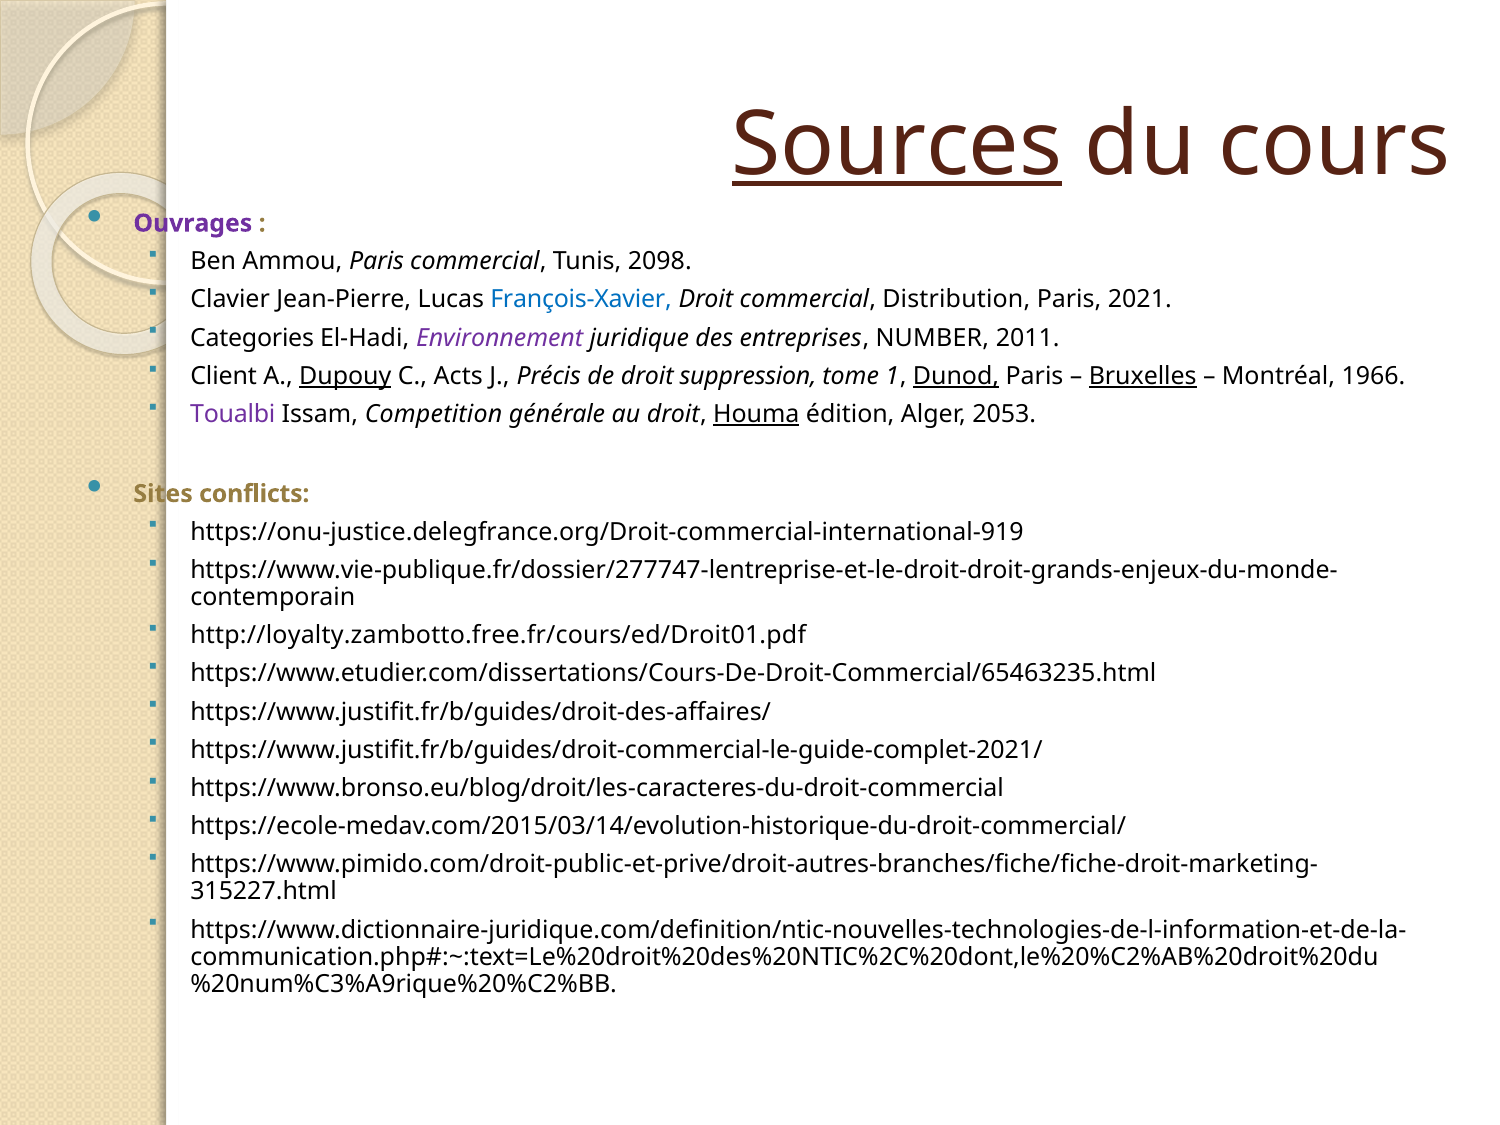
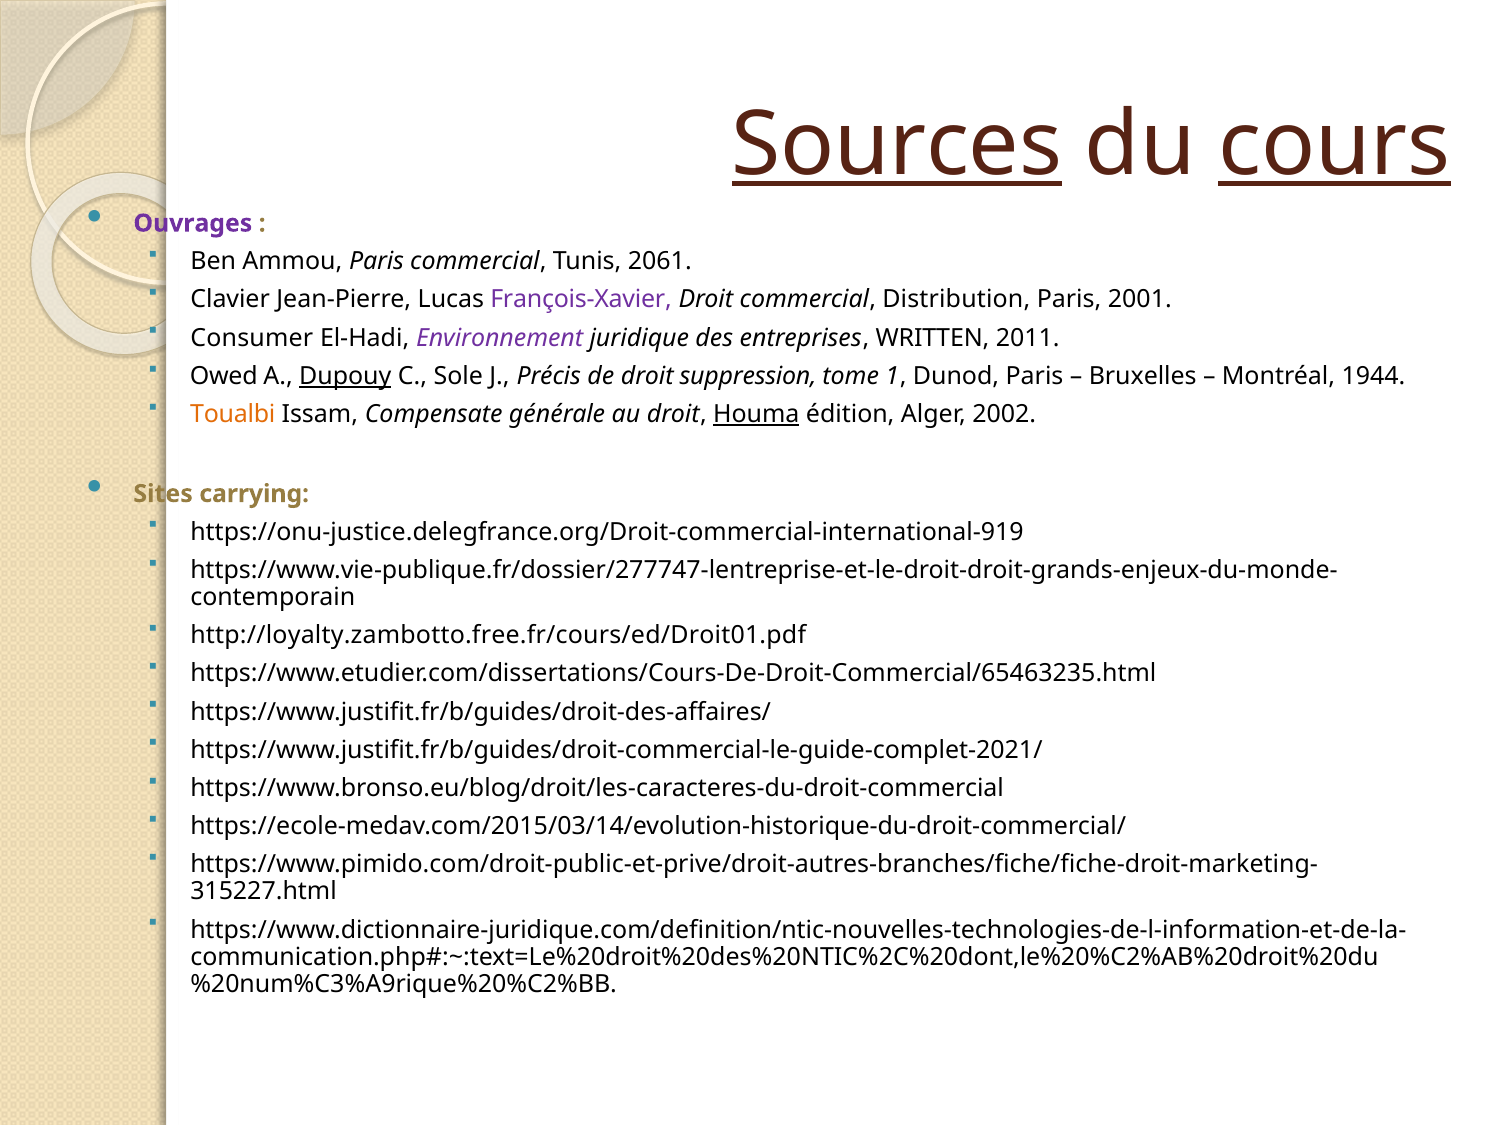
cours underline: none -> present
2098: 2098 -> 2061
François-Xavier colour: blue -> purple
2021: 2021 -> 2001
Categories: Categories -> Consumer
NUMBER: NUMBER -> WRITTEN
Client: Client -> Owed
Acts: Acts -> Sole
Dunod underline: present -> none
Bruxelles underline: present -> none
1966: 1966 -> 1944
Toualbi colour: purple -> orange
Competition: Competition -> Compensate
2053: 2053 -> 2002
conflicts: conflicts -> carrying
